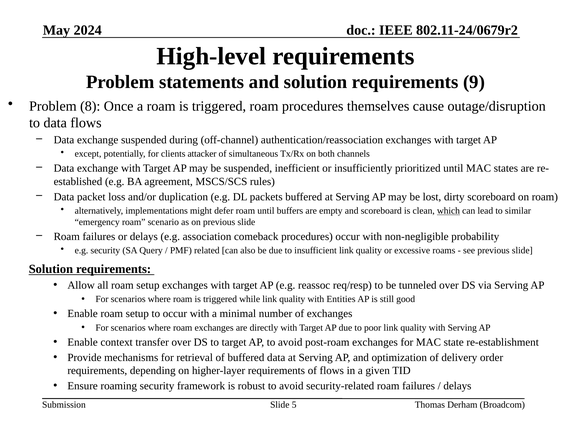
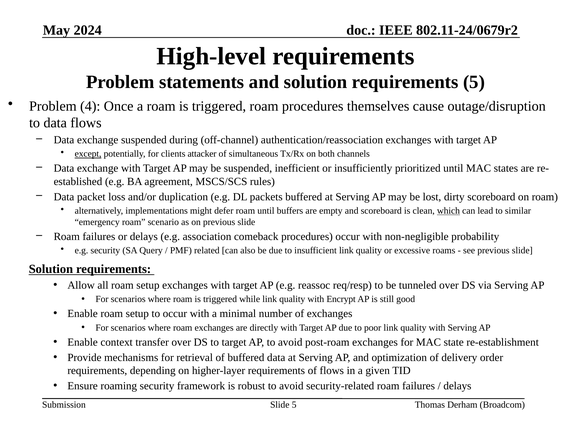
requirements 9: 9 -> 5
8: 8 -> 4
except underline: none -> present
Entities: Entities -> Encrypt
